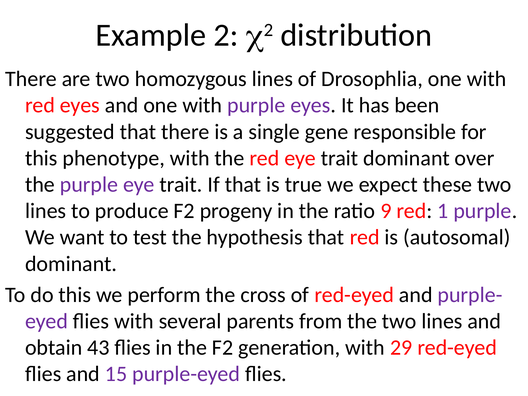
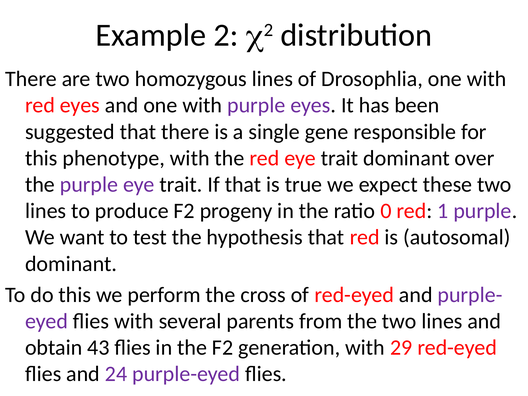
9: 9 -> 0
15: 15 -> 24
